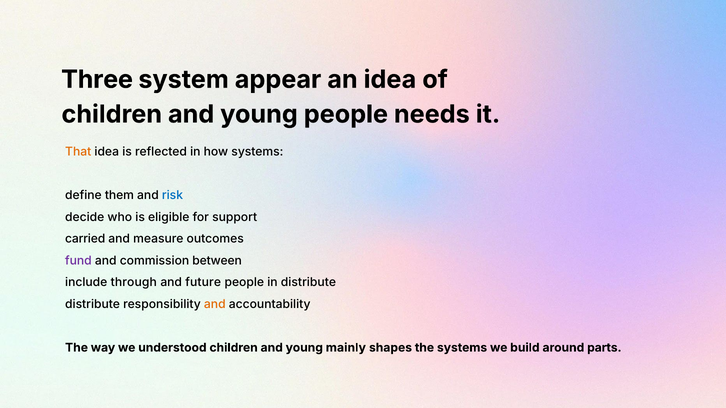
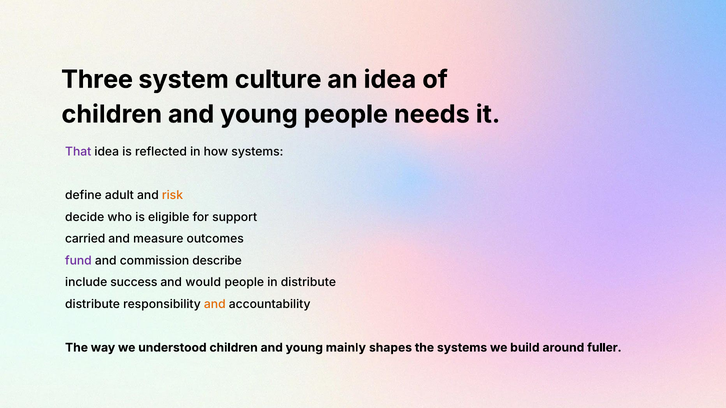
appear: appear -> culture
That colour: orange -> purple
them: them -> adult
risk colour: blue -> orange
between: between -> describe
through: through -> success
future: future -> would
parts: parts -> fuller
